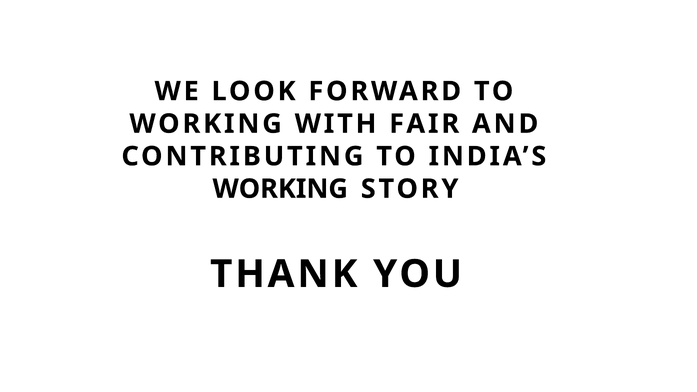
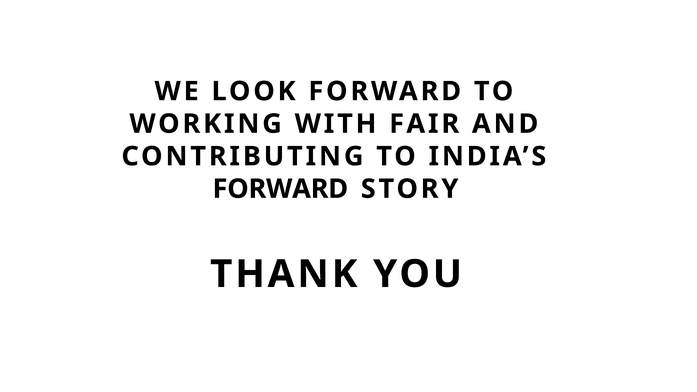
WORKING at (280, 189): WORKING -> FORWARD
